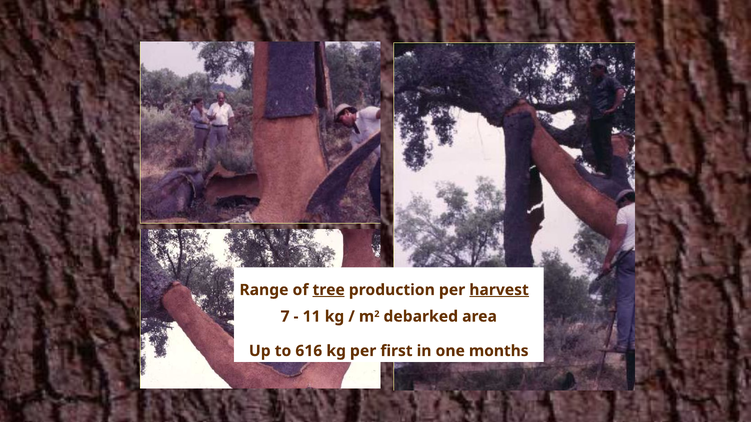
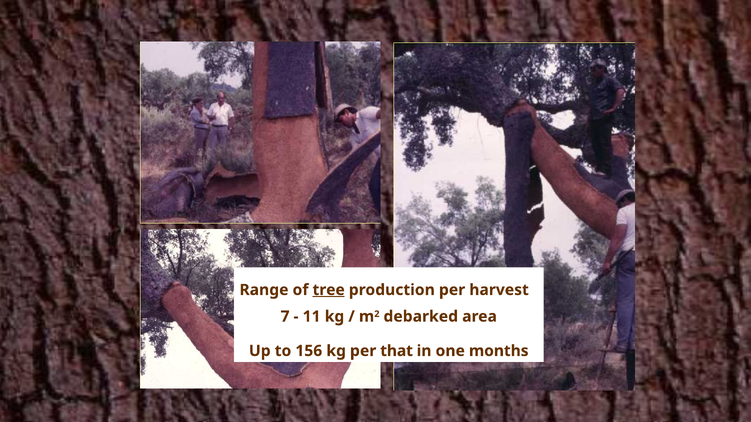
harvest underline: present -> none
616: 616 -> 156
first: first -> that
